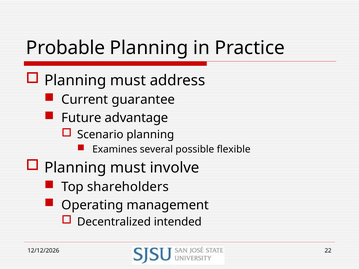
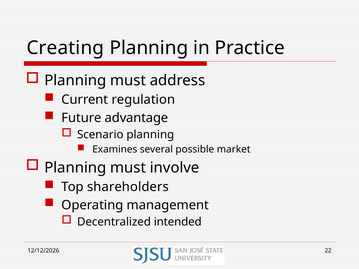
Probable: Probable -> Creating
guarantee: guarantee -> regulation
flexible: flexible -> market
